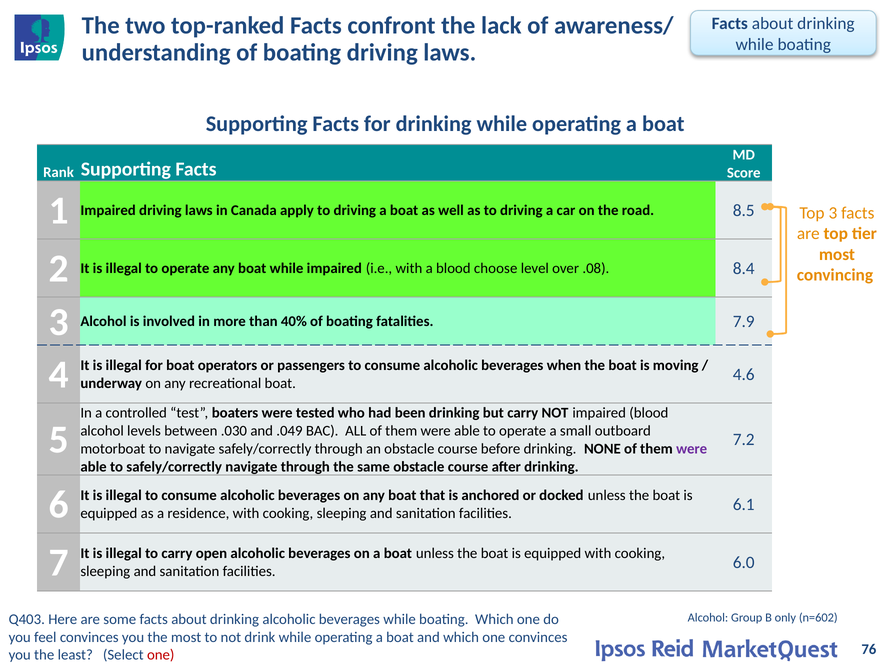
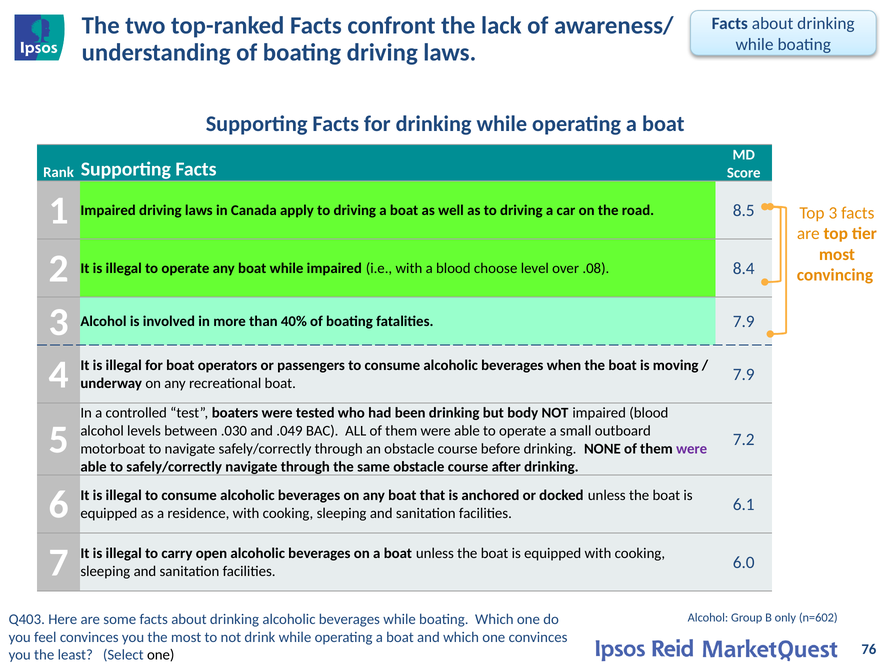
4.6 at (744, 375): 4.6 -> 7.9
but carry: carry -> body
one at (161, 655) colour: red -> black
